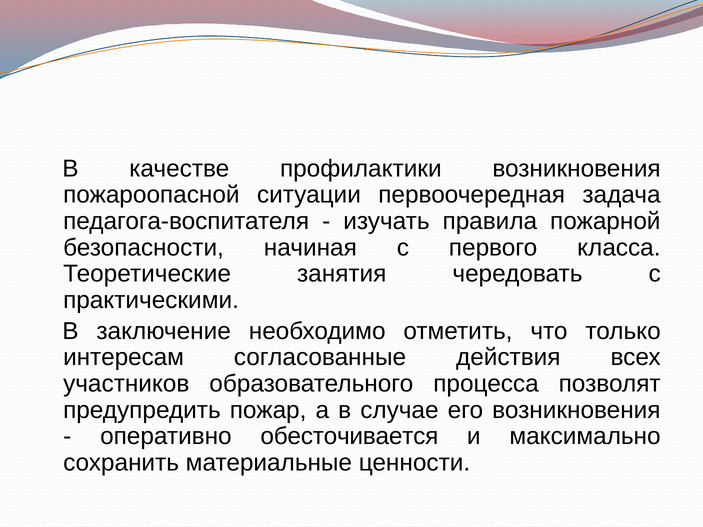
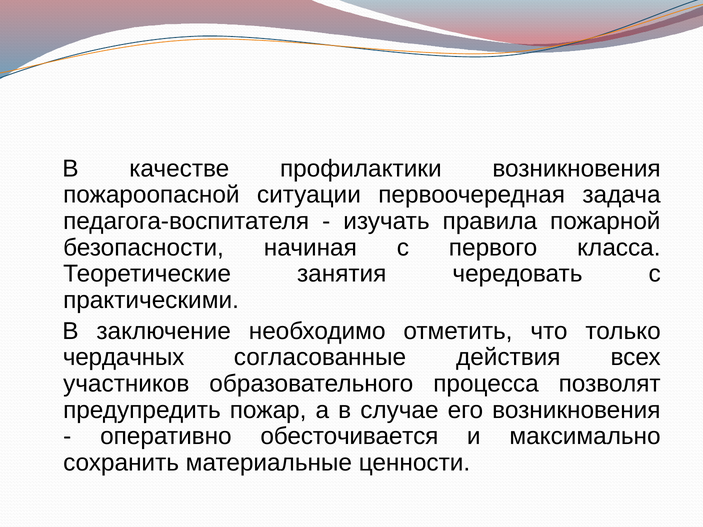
интересам: интересам -> чердачных
